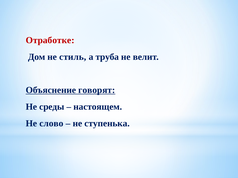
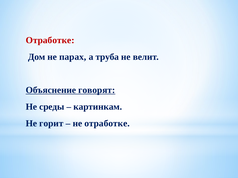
стиль: стиль -> парах
настоящем: настоящем -> картинкам
слово: слово -> горит
не ступенька: ступенька -> отработке
